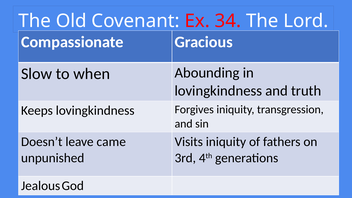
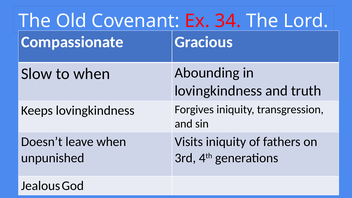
leave came: came -> when
